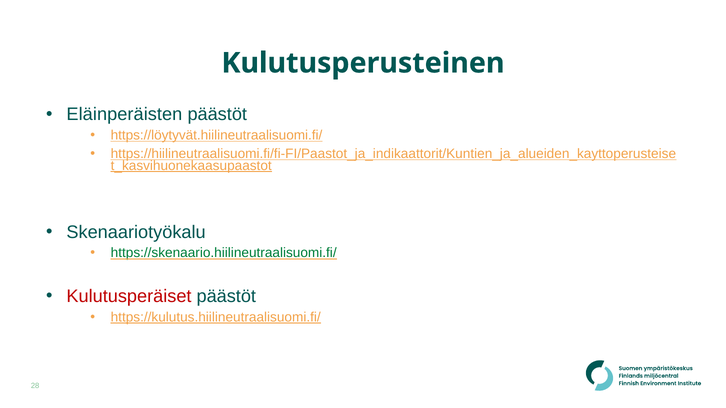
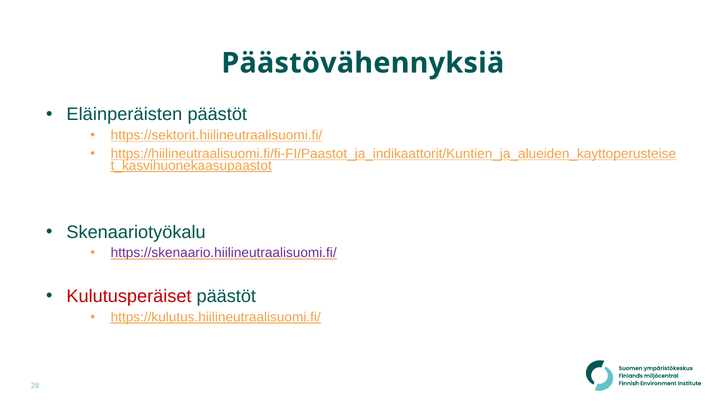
Kulutusperusteinen: Kulutusperusteinen -> Päästövähennyksiä
https://löytyvät.hiilineutraalisuomi.fi/: https://löytyvät.hiilineutraalisuomi.fi/ -> https://sektorit.hiilineutraalisuomi.fi/
https://skenaario.hiilineutraalisuomi.fi/ colour: green -> purple
